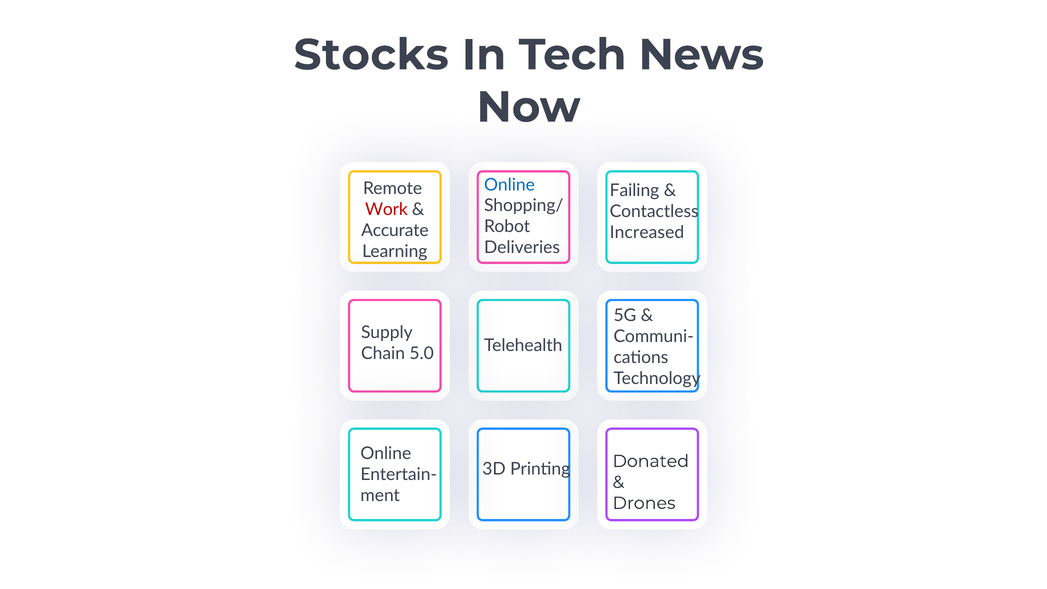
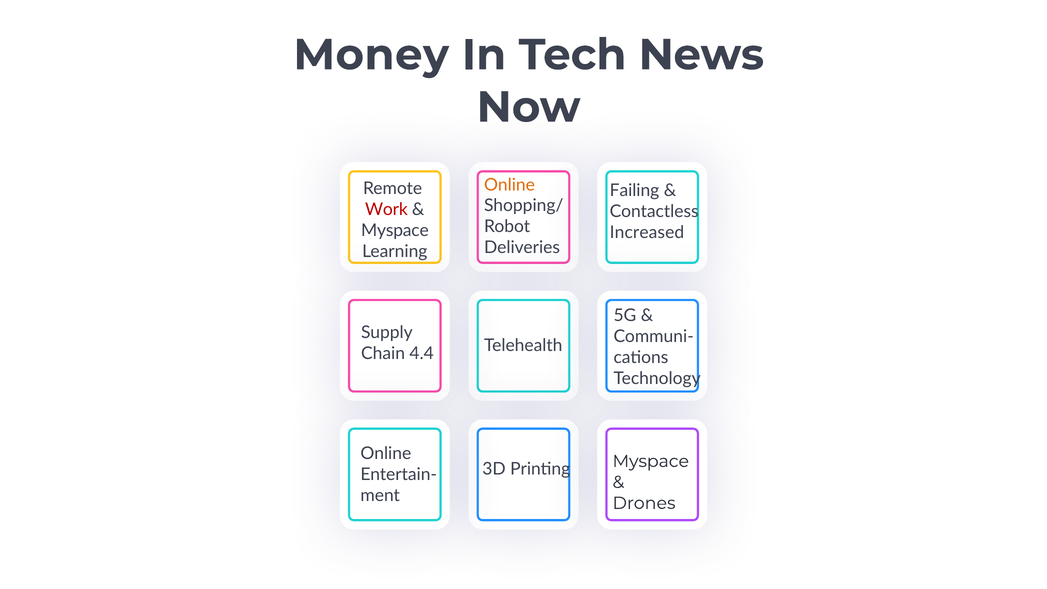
Stocks: Stocks -> Money
Online at (509, 185) colour: blue -> orange
Accurate at (395, 230): Accurate -> Myspace
5.0: 5.0 -> 4.4
Printing Donated: Donated -> Myspace
